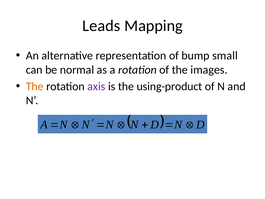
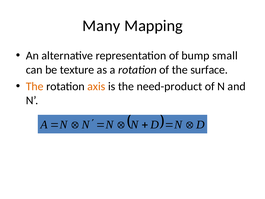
Leads: Leads -> Many
normal: normal -> texture
images: images -> surface
axis colour: purple -> orange
using-product: using-product -> need-product
